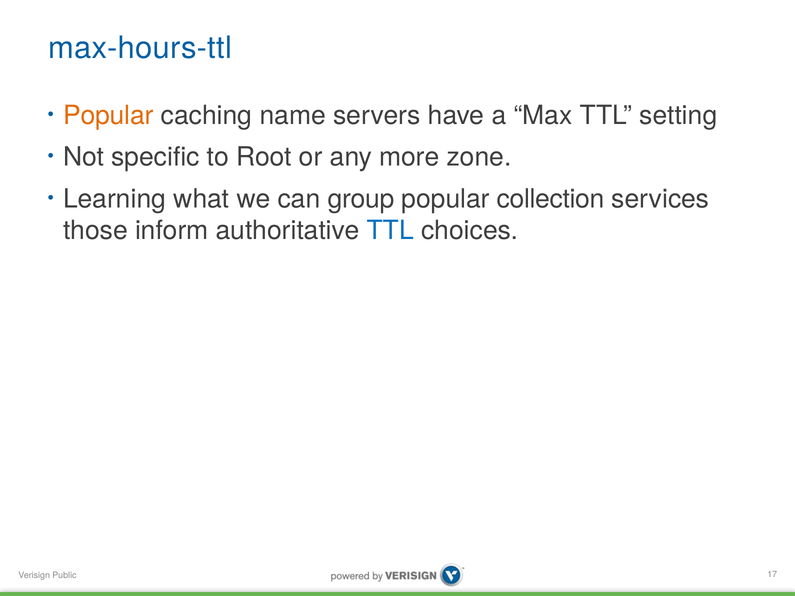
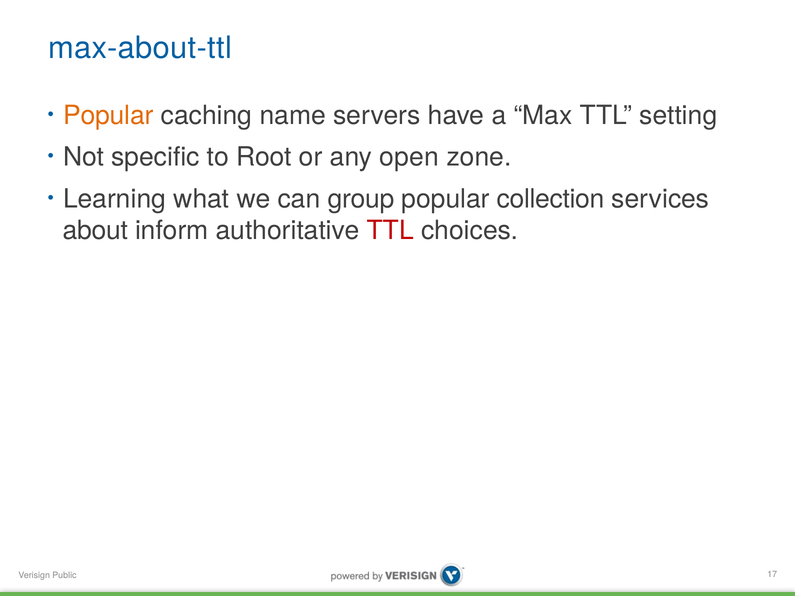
max-hours-ttl: max-hours-ttl -> max-about-ttl
more: more -> open
those: those -> about
TTL at (390, 231) colour: blue -> red
